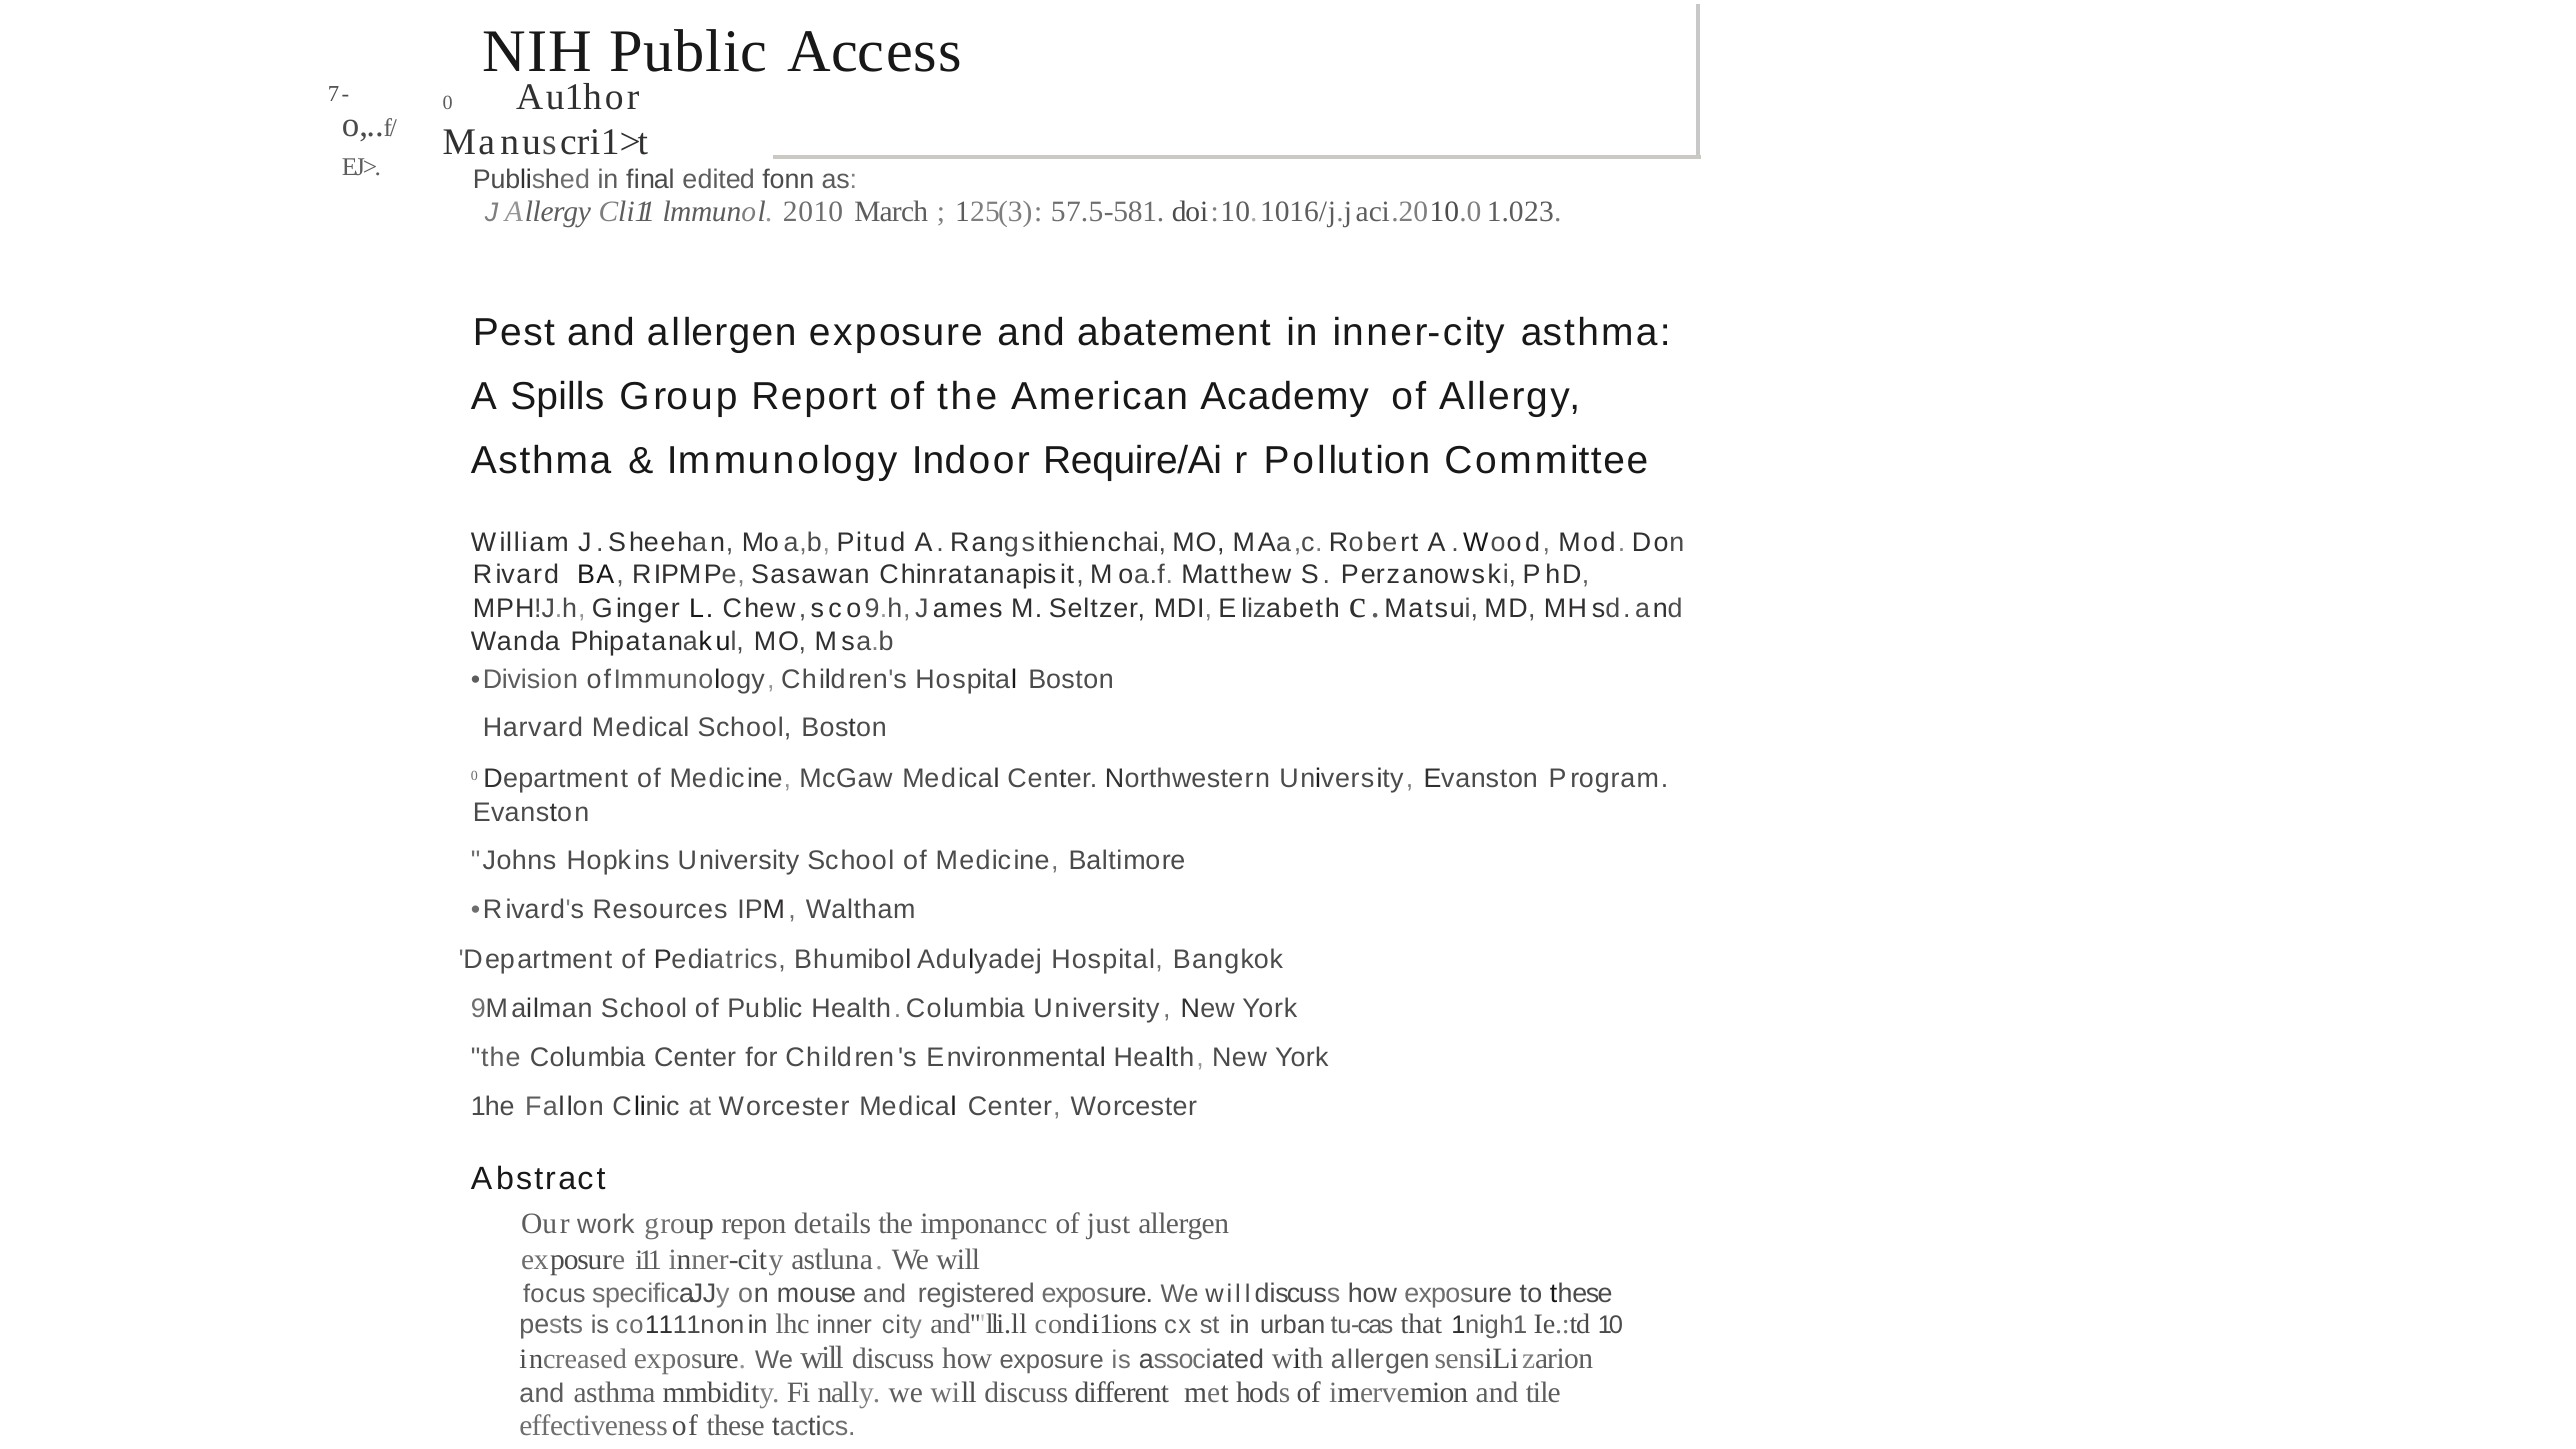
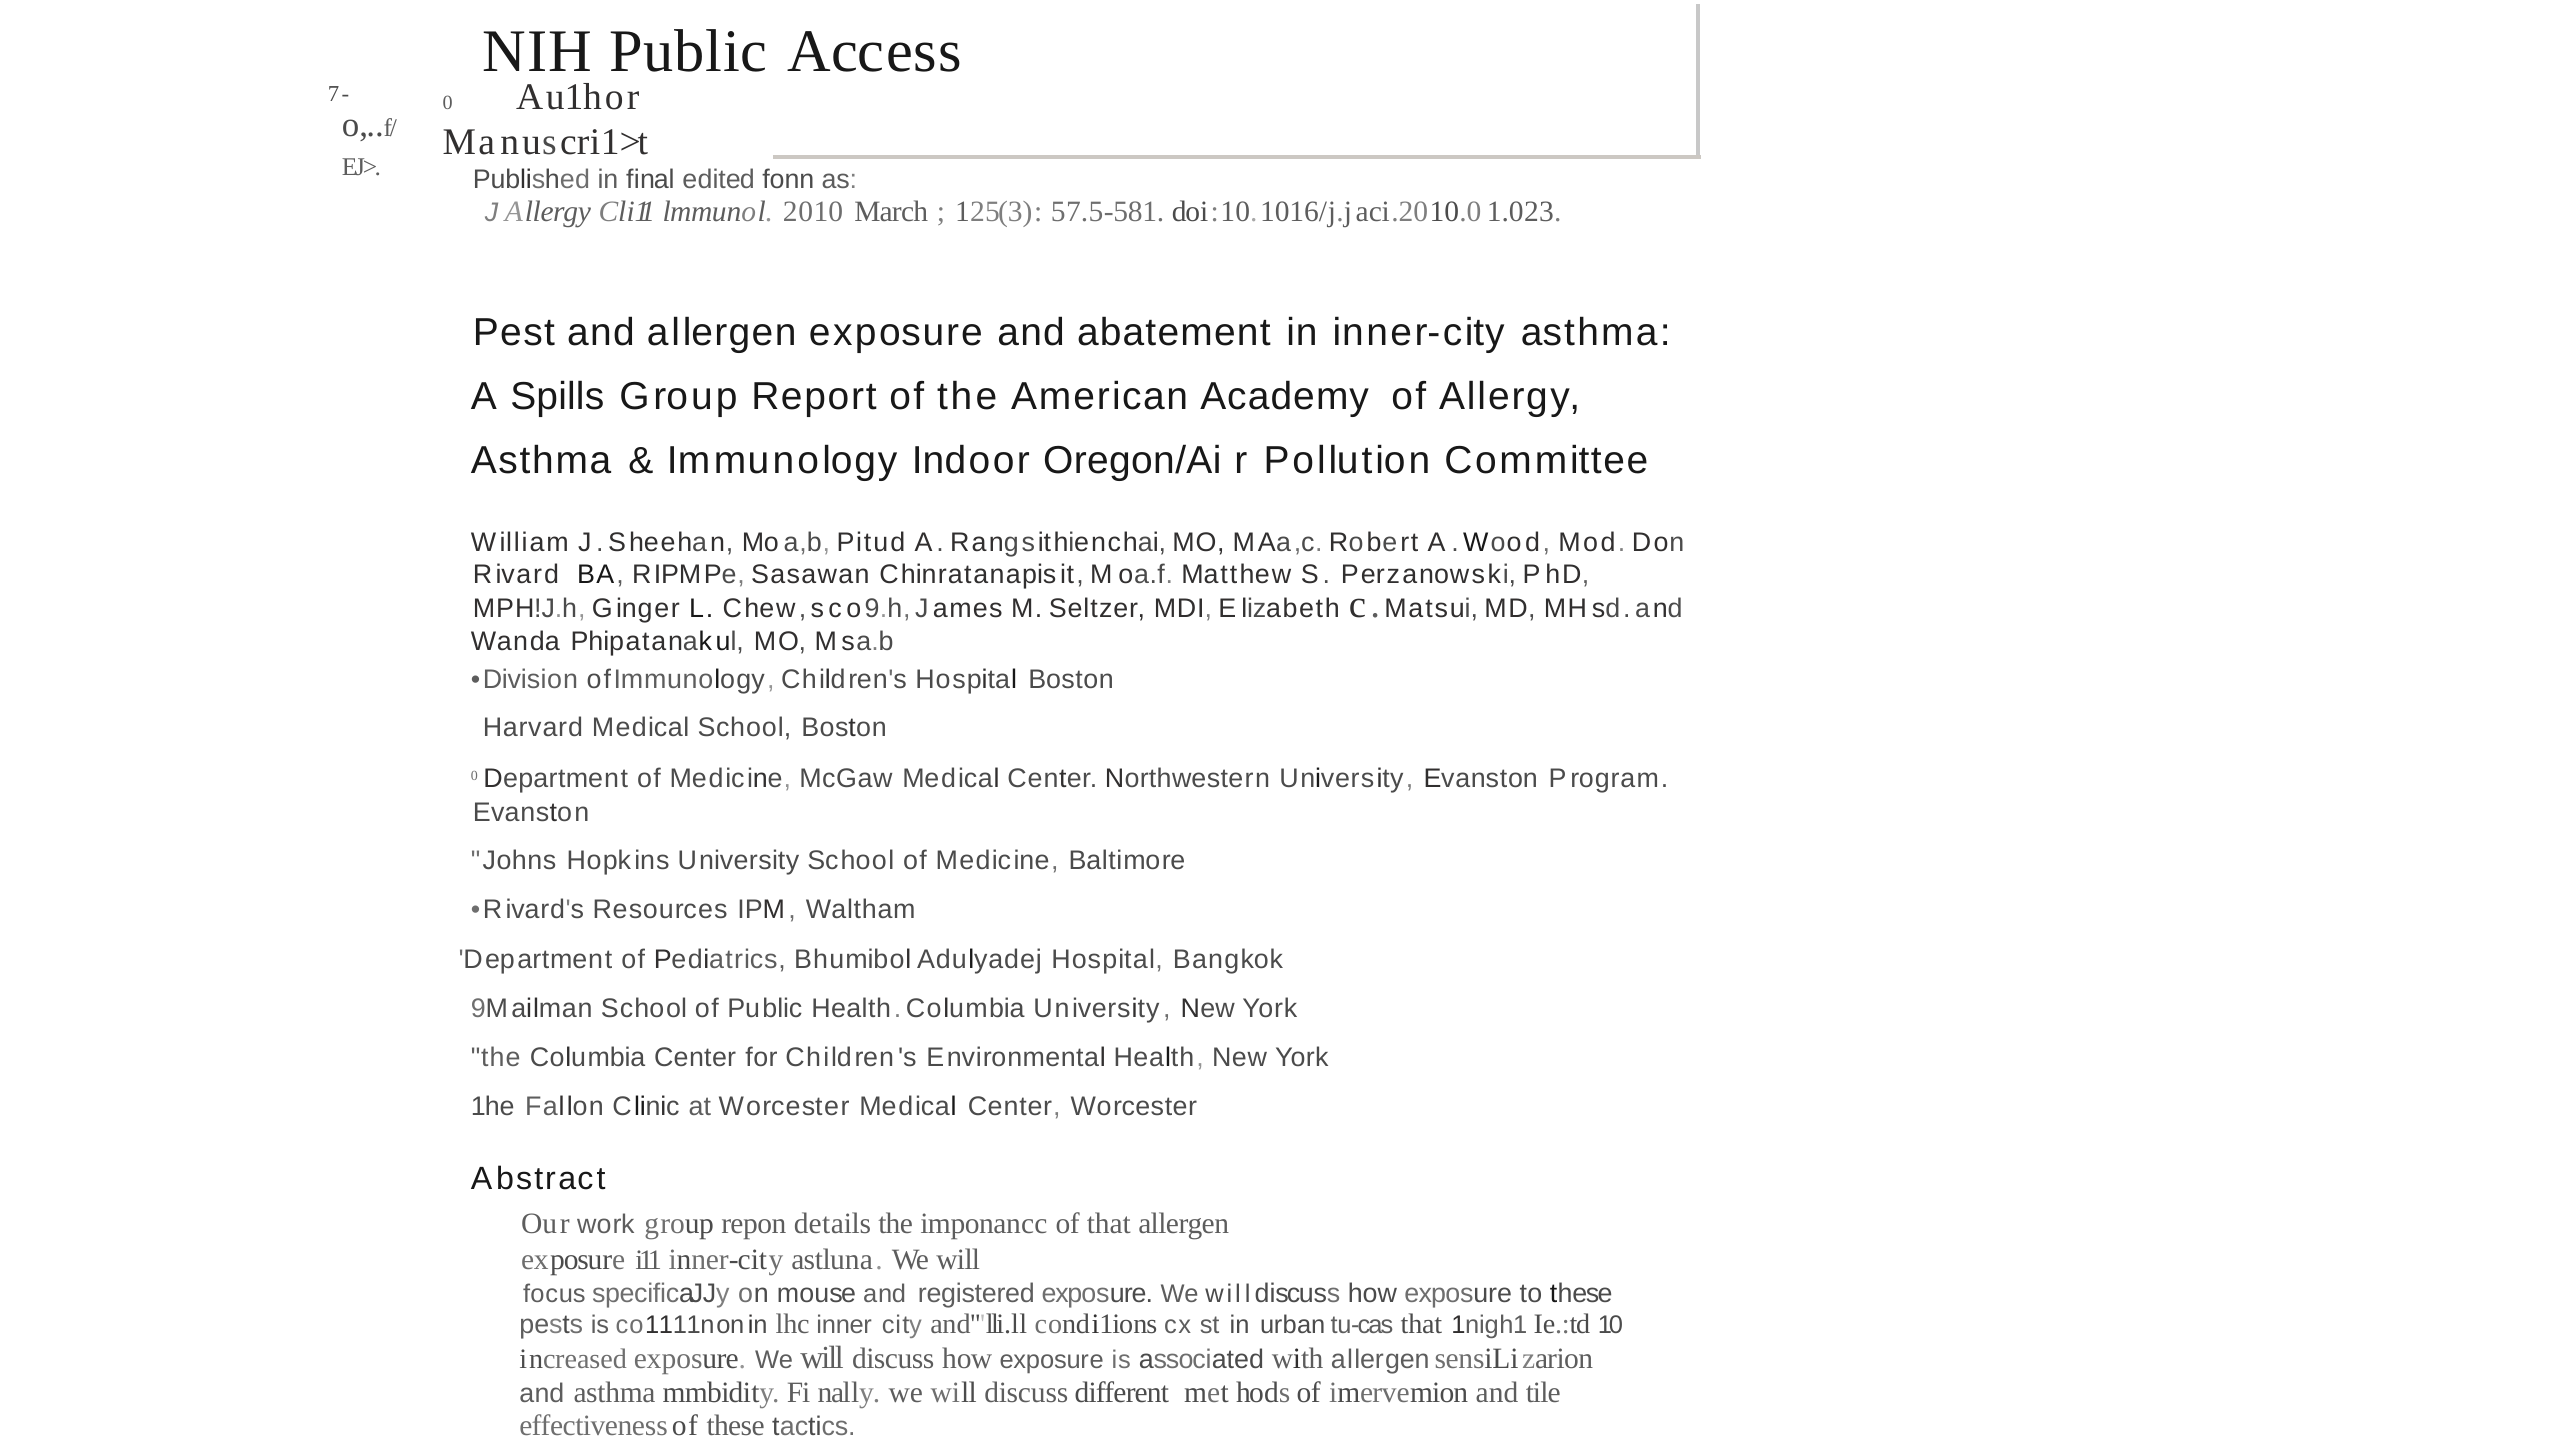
Require/Ai: Require/Ai -> Oregon/Ai
of just: just -> that
